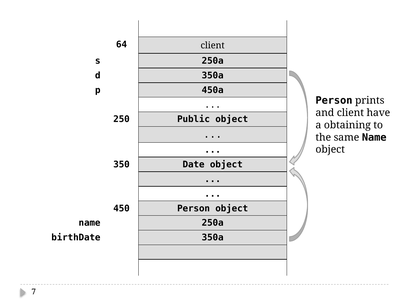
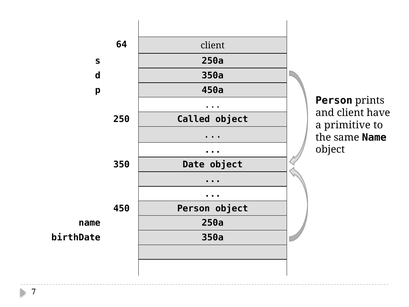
Public: Public -> Called
obtaining: obtaining -> primitive
